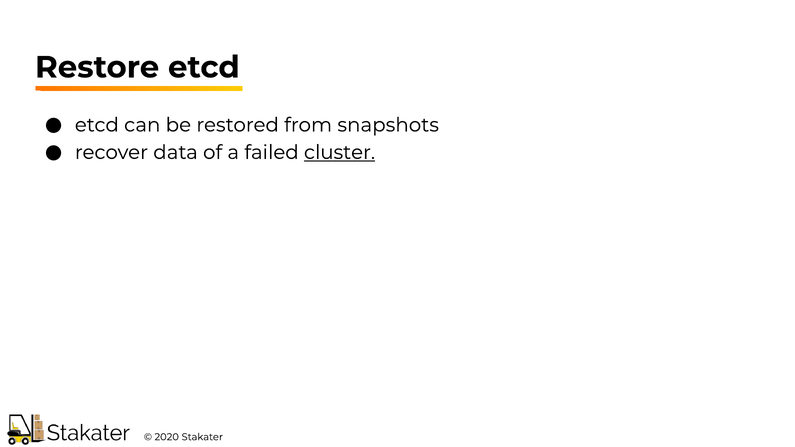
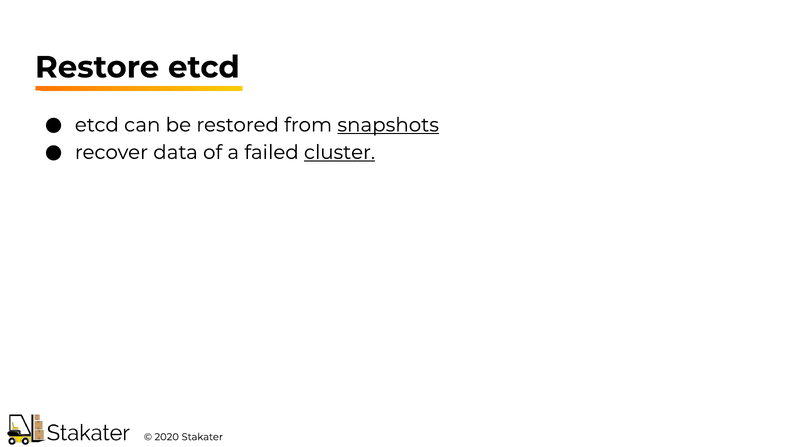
snapshots underline: none -> present
